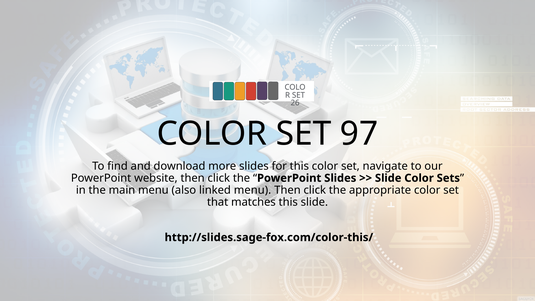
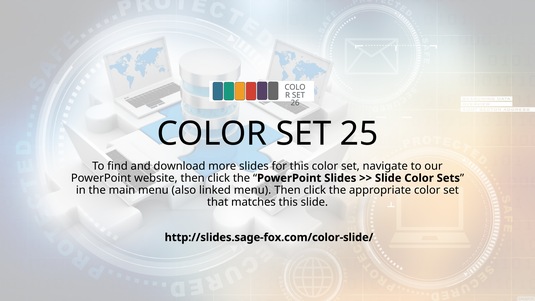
97: 97 -> 25
http://slides.sage-fox.com/color-this/: http://slides.sage-fox.com/color-this/ -> http://slides.sage-fox.com/color-slide/
